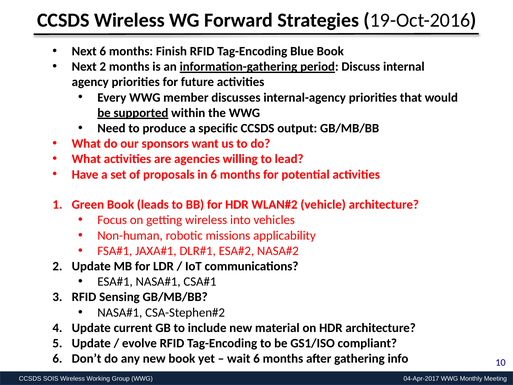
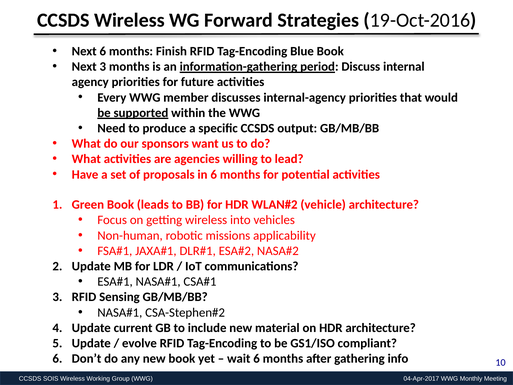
Next 2: 2 -> 3
